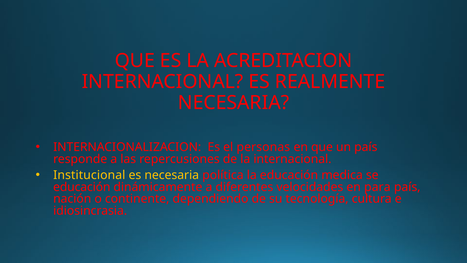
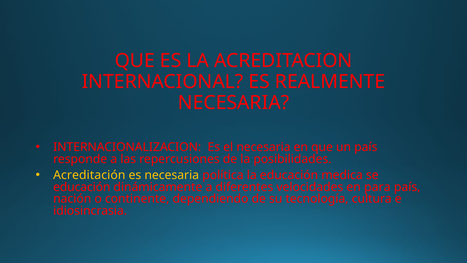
el personas: personas -> necesaria
la internacional: internacional -> posibilidades
Institucional: Institucional -> Acreditación
